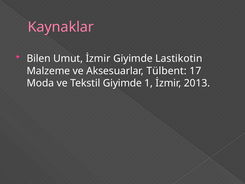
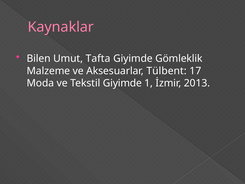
Umut İzmir: İzmir -> Tafta
Lastikotin: Lastikotin -> Gömleklik
